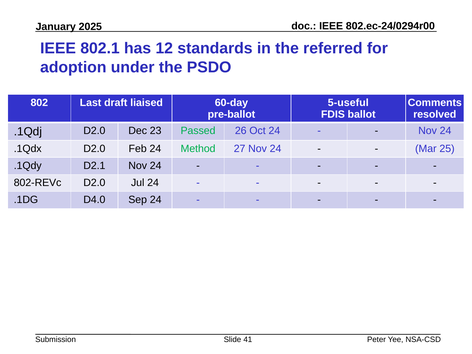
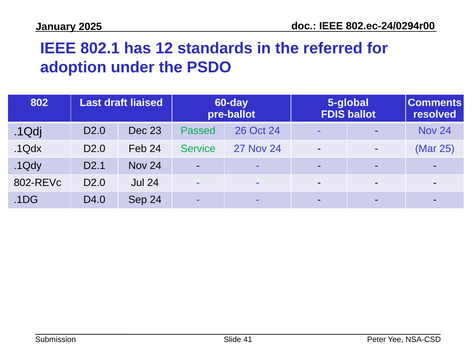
5-useful: 5-useful -> 5-global
Method: Method -> Service
